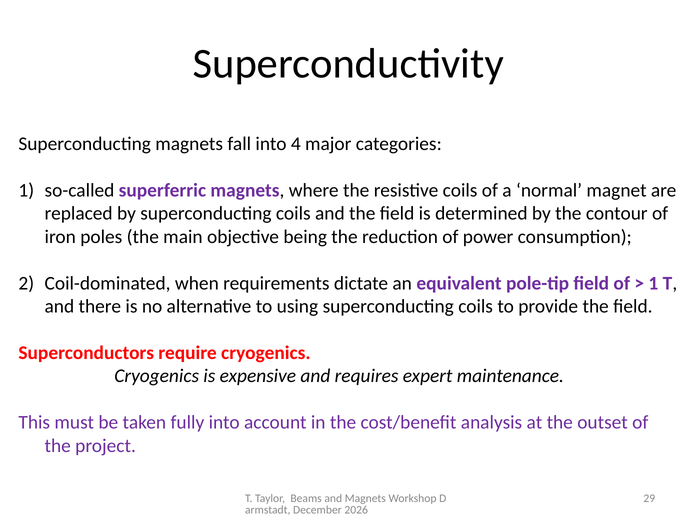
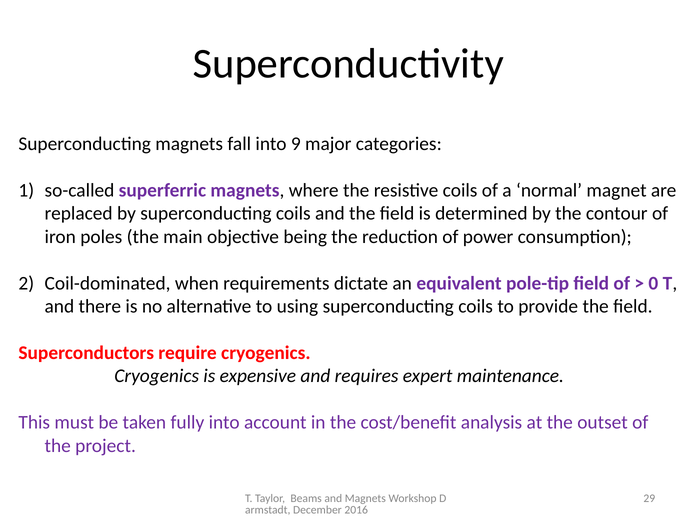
4: 4 -> 9
1 at (653, 284): 1 -> 0
2026: 2026 -> 2016
